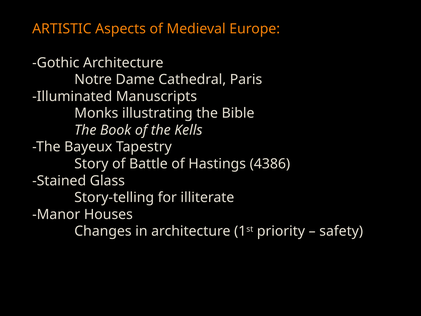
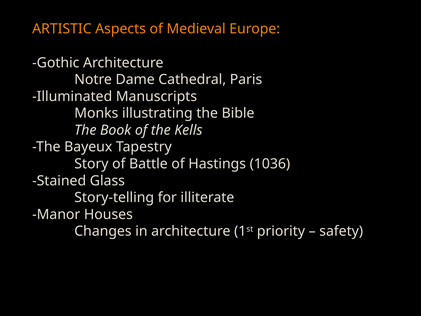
4386: 4386 -> 1036
